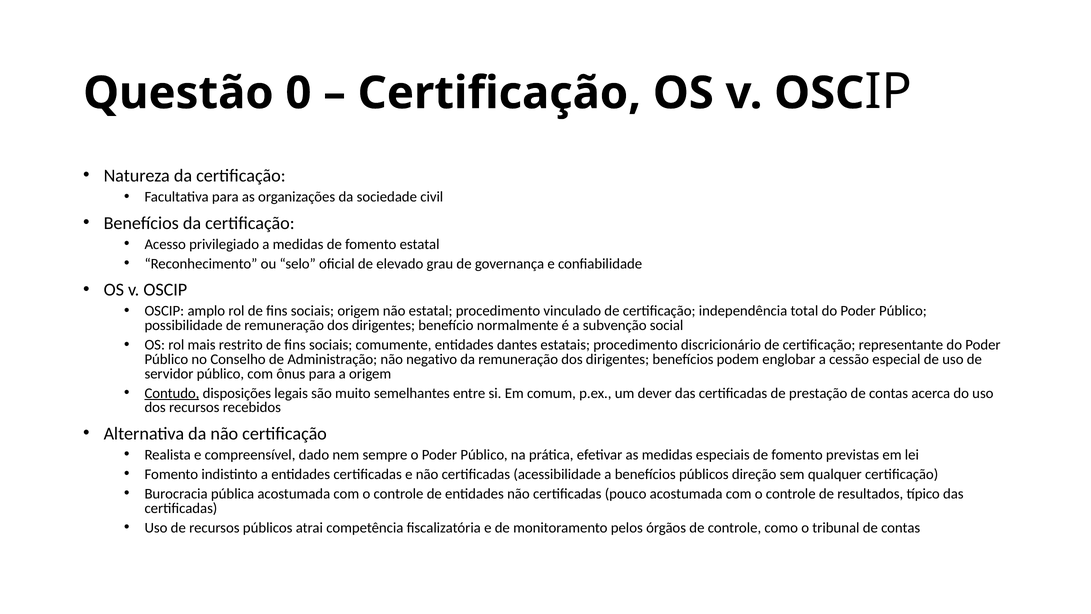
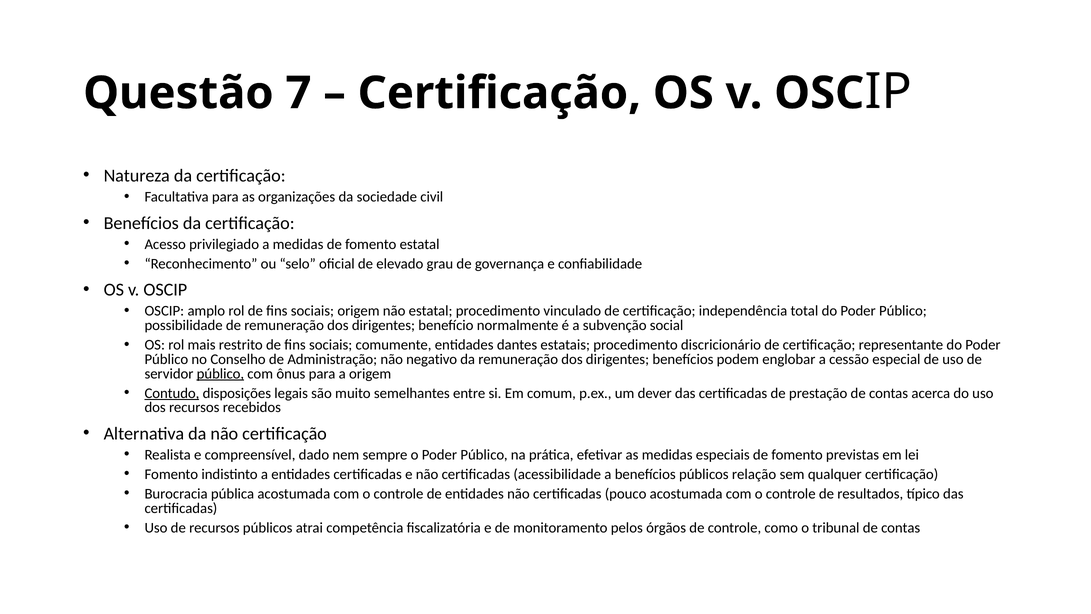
0: 0 -> 7
público at (220, 373) underline: none -> present
direção: direção -> relação
